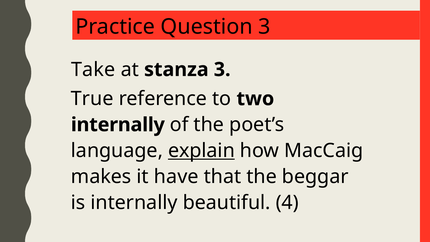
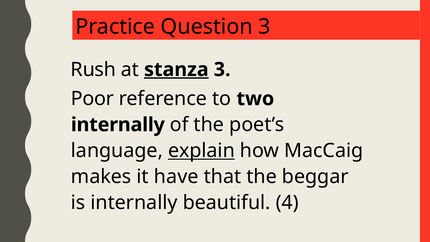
Take: Take -> Rush
stanza underline: none -> present
True: True -> Poor
